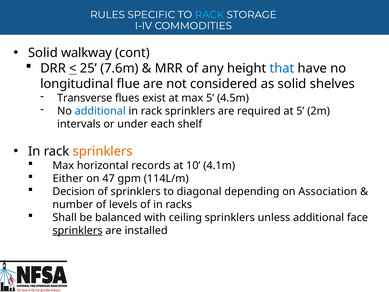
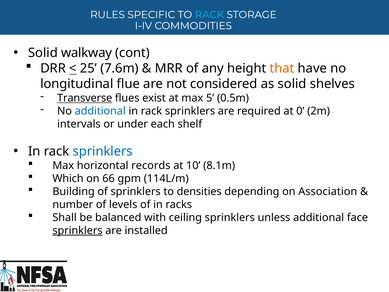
that colour: blue -> orange
Transverse underline: none -> present
4.5m: 4.5m -> 0.5m
at 5: 5 -> 0
sprinklers at (103, 151) colour: orange -> blue
4.1m: 4.1m -> 8.1m
Either: Either -> Which
47: 47 -> 66
Decision: Decision -> Building
diagonal: diagonal -> densities
